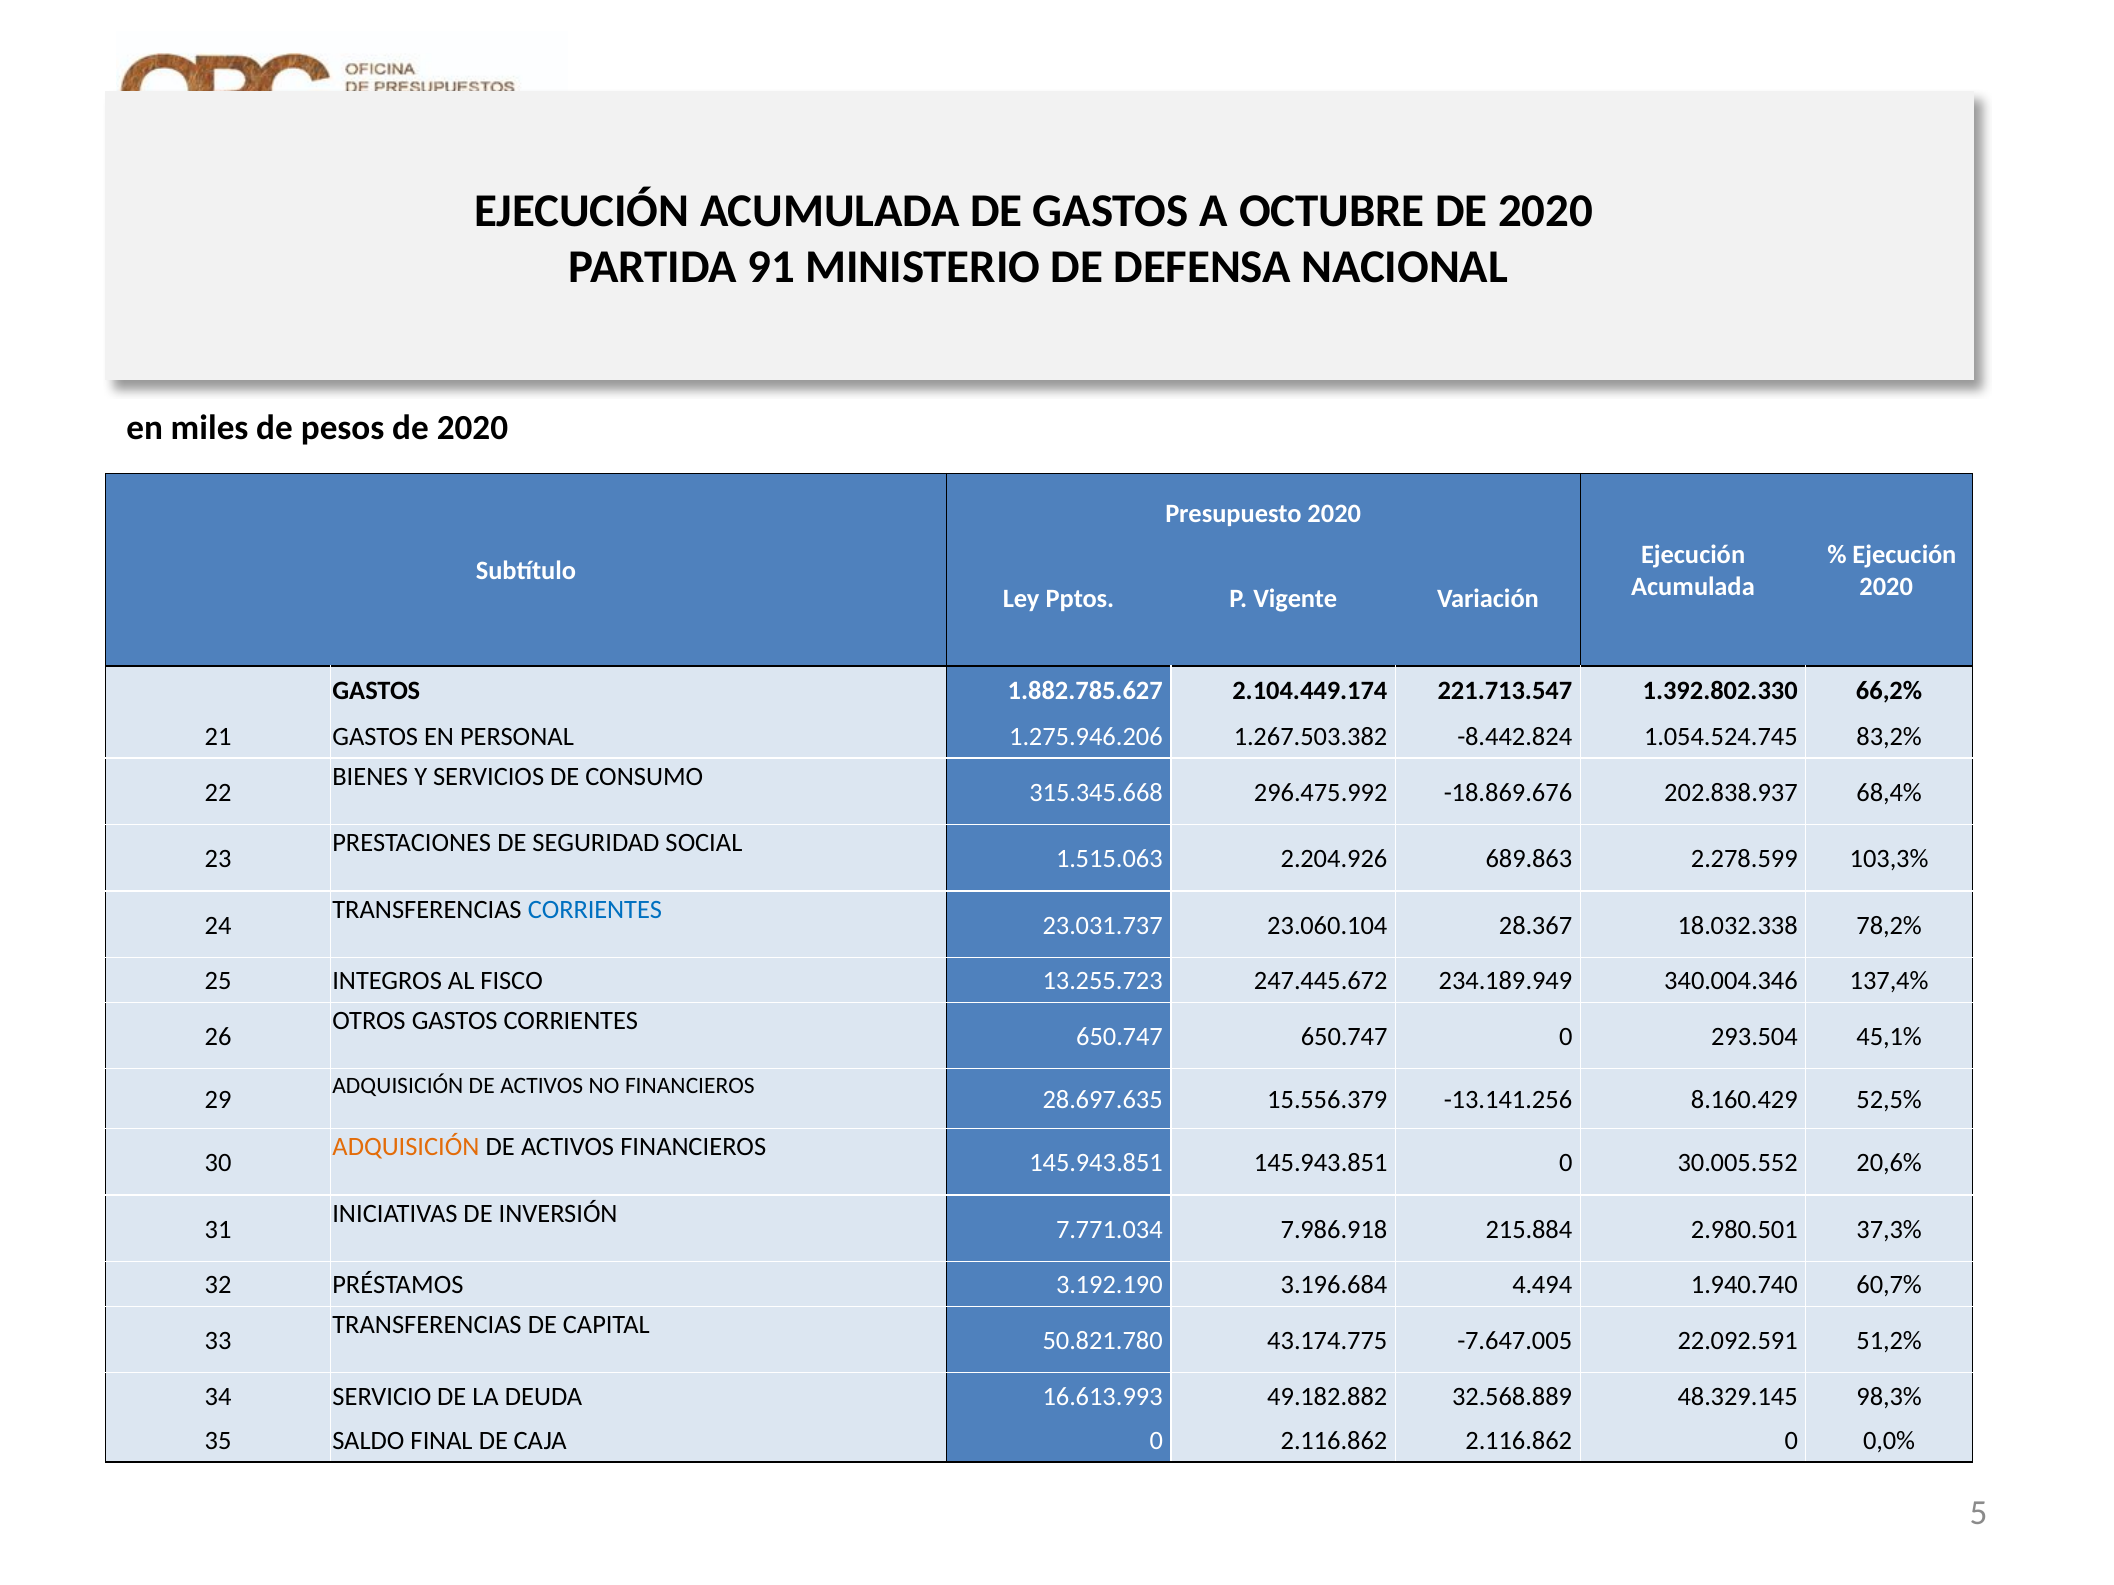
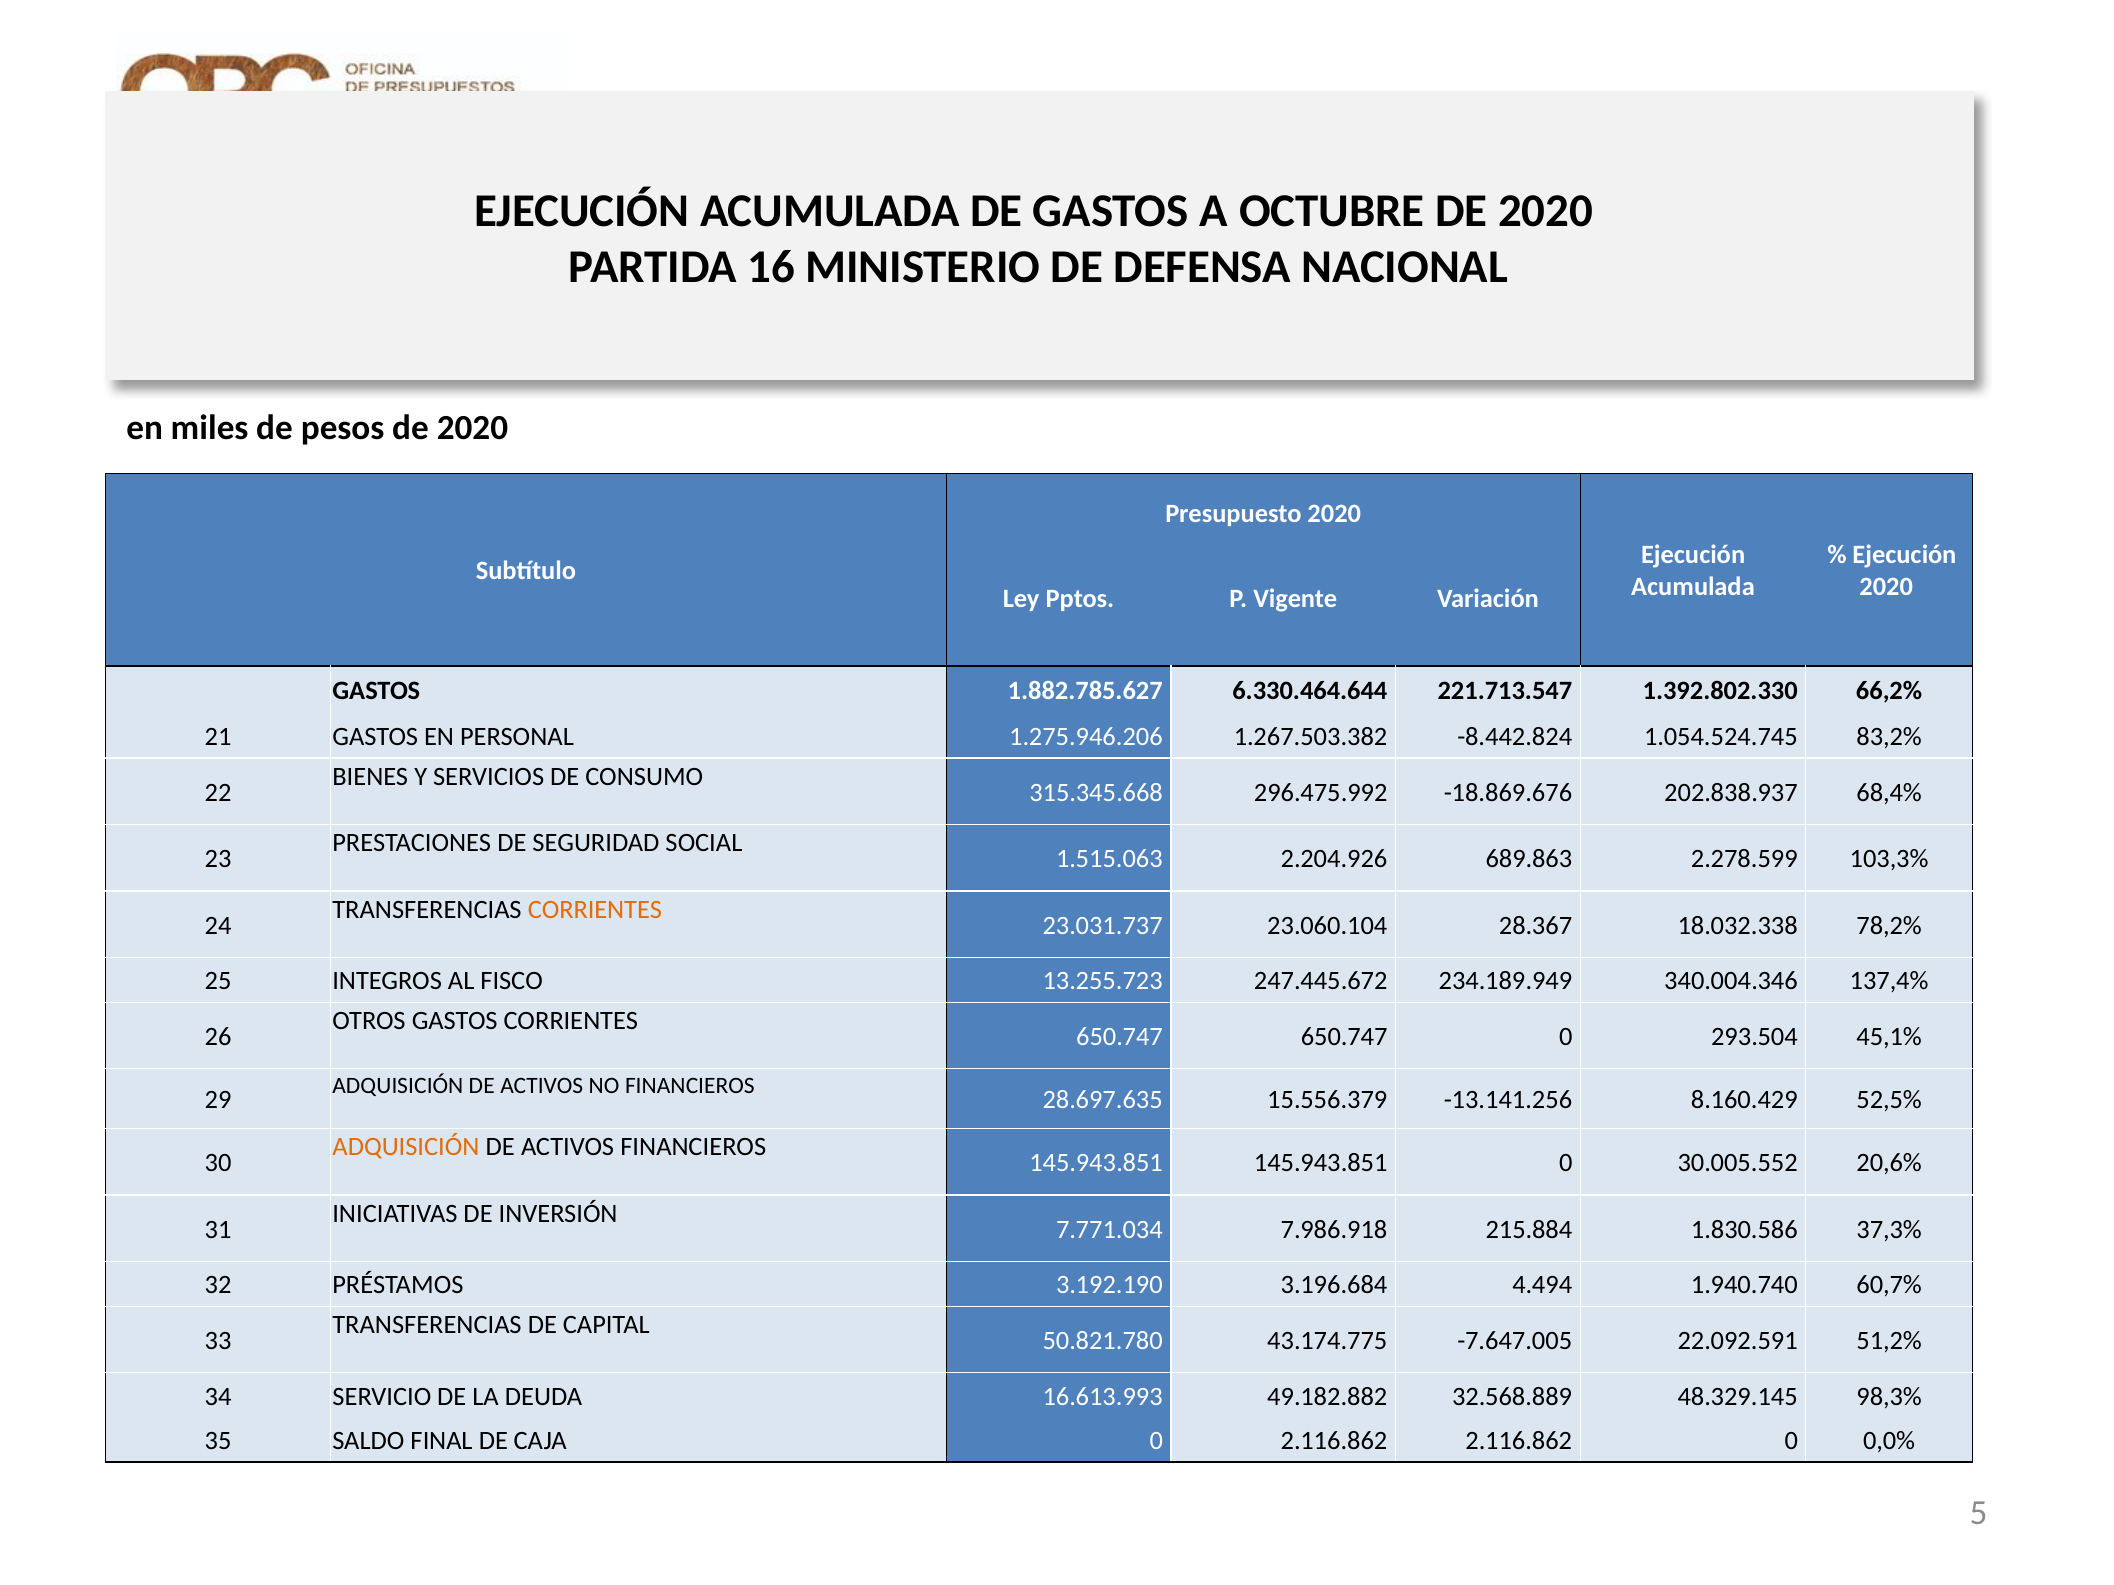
91: 91 -> 16
2.104.449.174: 2.104.449.174 -> 6.330.464.644
CORRIENTES at (595, 910) colour: blue -> orange
2.980.501: 2.980.501 -> 1.830.586
